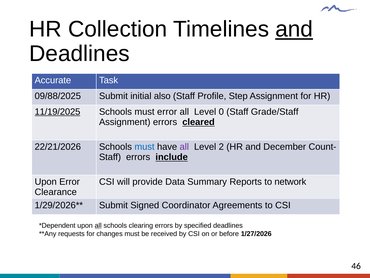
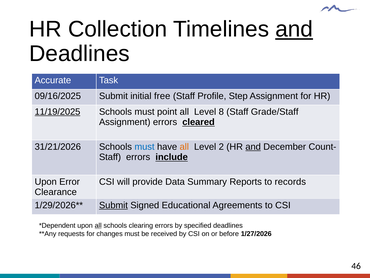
09/88/2025: 09/88/2025 -> 09/16/2025
also: also -> free
must error: error -> point
0: 0 -> 8
22/21/2026: 22/21/2026 -> 31/21/2026
all at (184, 147) colour: purple -> orange
and at (253, 147) underline: none -> present
network: network -> records
Submit at (113, 205) underline: none -> present
Coordinator: Coordinator -> Educational
